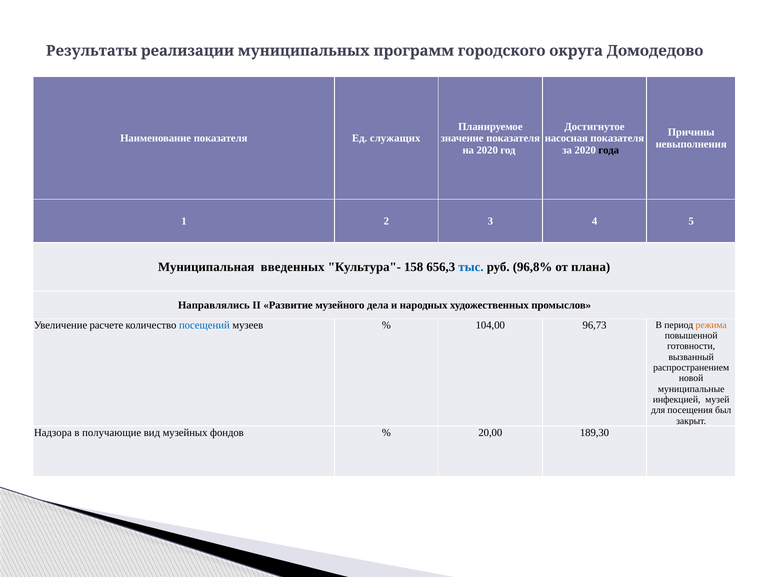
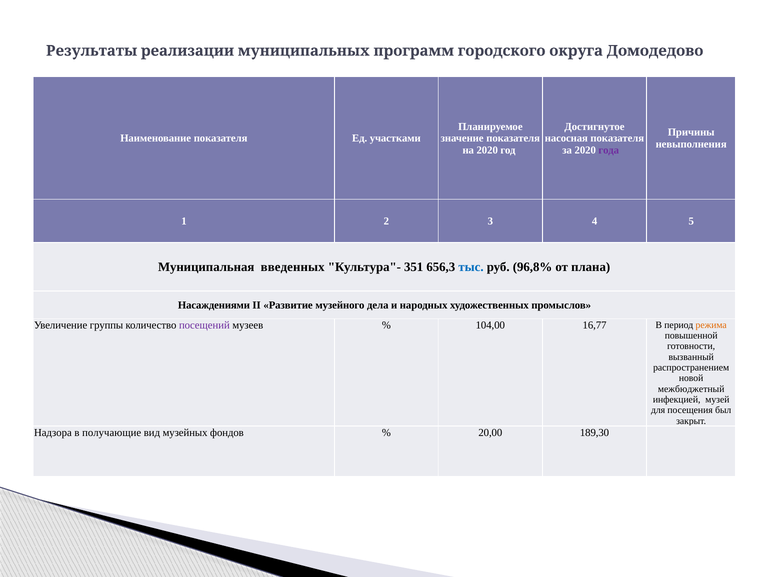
служащих: служащих -> участками
года colour: black -> purple
158: 158 -> 351
Направлялись: Направлялись -> Насаждениями
расчете: расчете -> группы
посещений colour: blue -> purple
96,73: 96,73 -> 16,77
муниципальные: муниципальные -> межбюджетный
